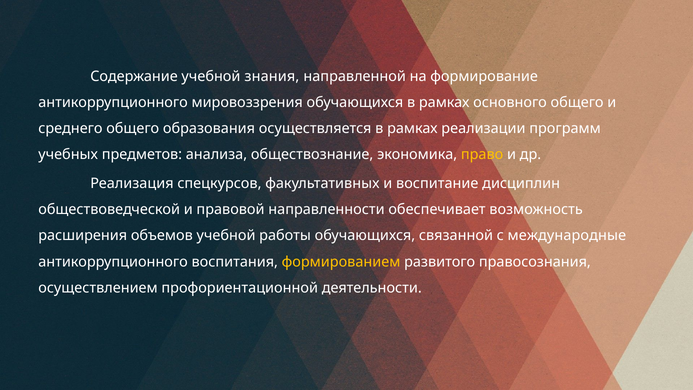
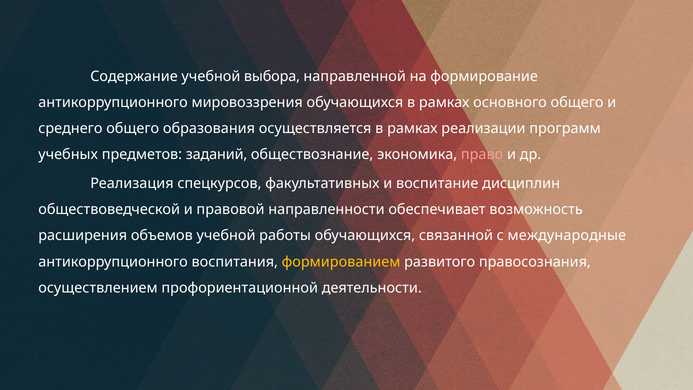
знания: знания -> выбора
анализа: анализа -> заданий
право colour: yellow -> pink
